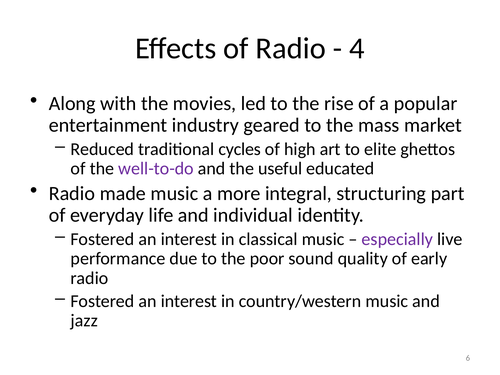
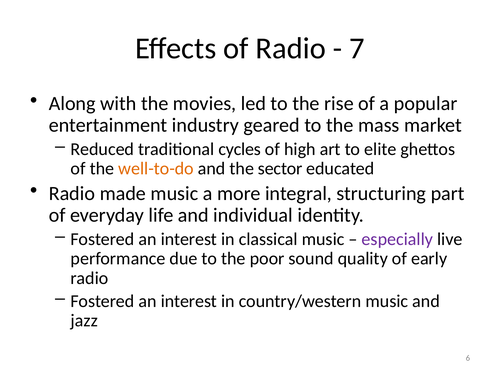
4: 4 -> 7
well-to-do colour: purple -> orange
useful: useful -> sector
